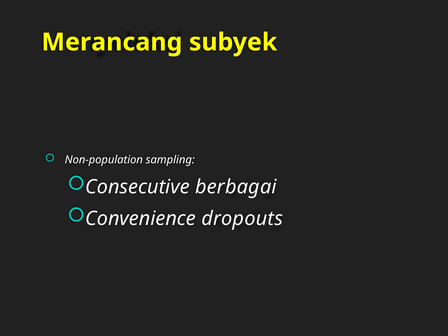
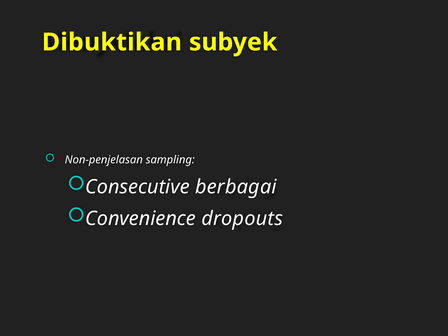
Merancang: Merancang -> Dibuktikan
Non-population: Non-population -> Non-penjelasan
